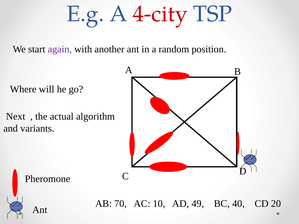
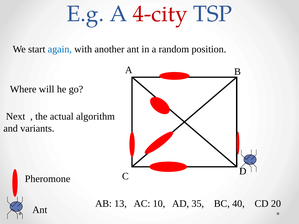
again colour: purple -> blue
70: 70 -> 13
49: 49 -> 35
